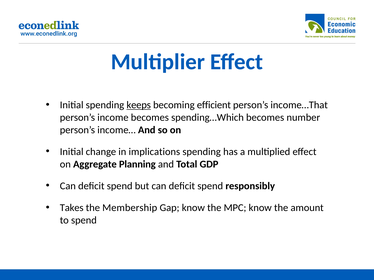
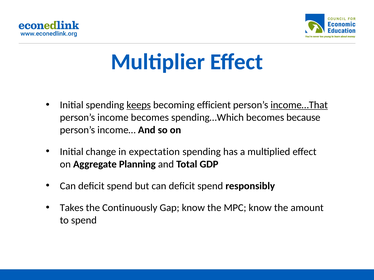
income…That underline: none -> present
number: number -> because
implications: implications -> expectation
Membership: Membership -> Continuously
